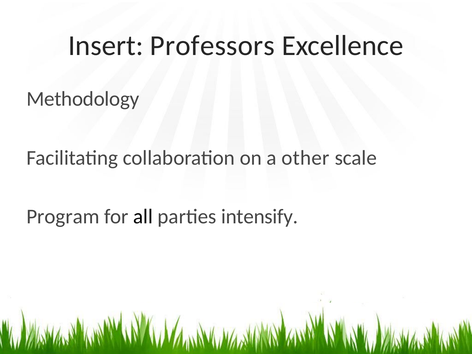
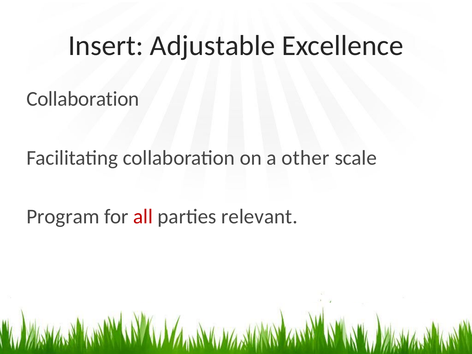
Professors: Professors -> Adjustable
Methodology at (83, 99): Methodology -> Collaboration
all colour: black -> red
intensify: intensify -> relevant
